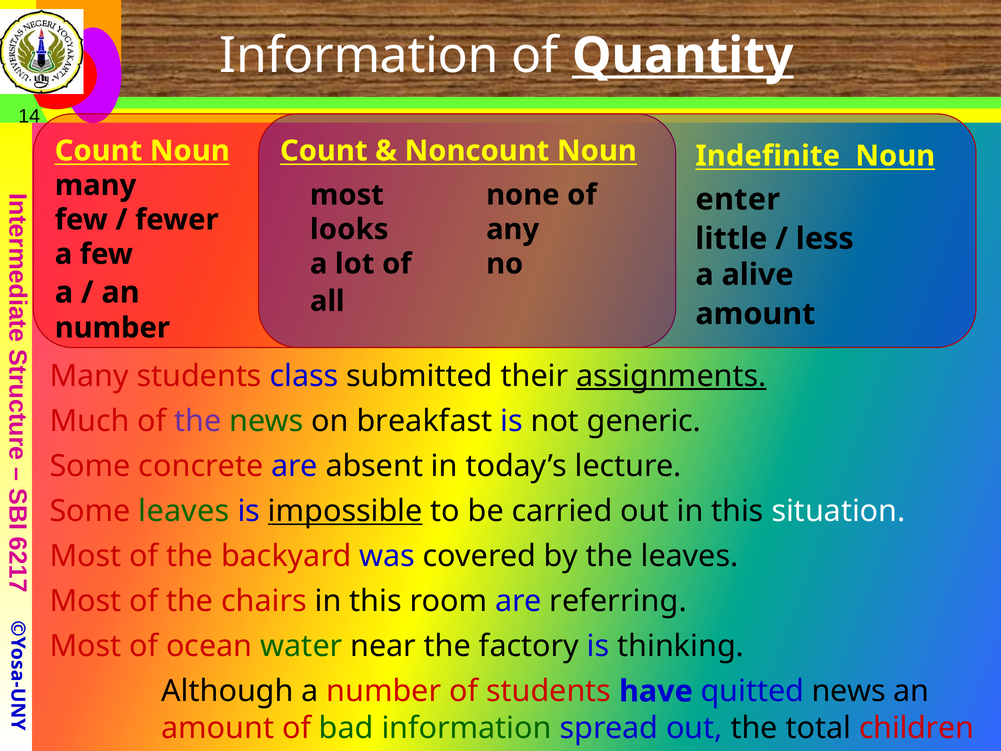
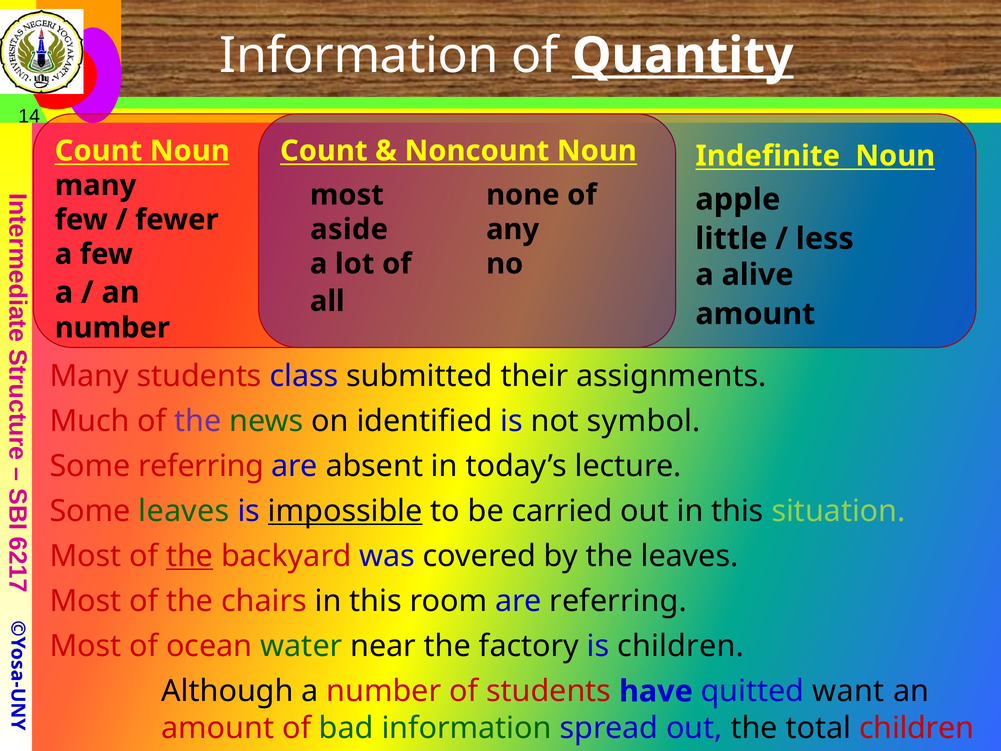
enter: enter -> apple
looks: looks -> aside
assignments underline: present -> none
breakfast: breakfast -> identified
generic: generic -> symbol
Some concrete: concrete -> referring
situation colour: white -> light green
the at (190, 556) underline: none -> present
is thinking: thinking -> children
quitted news: news -> want
